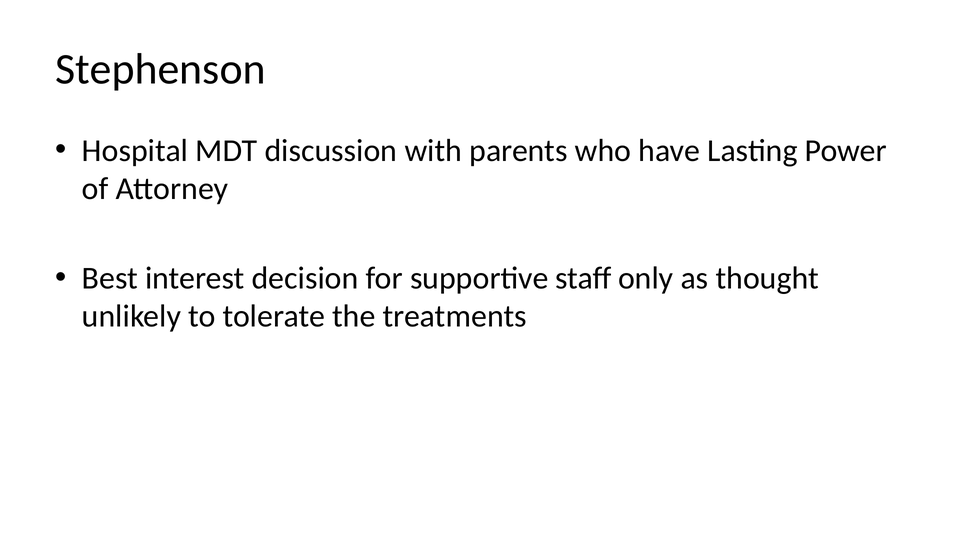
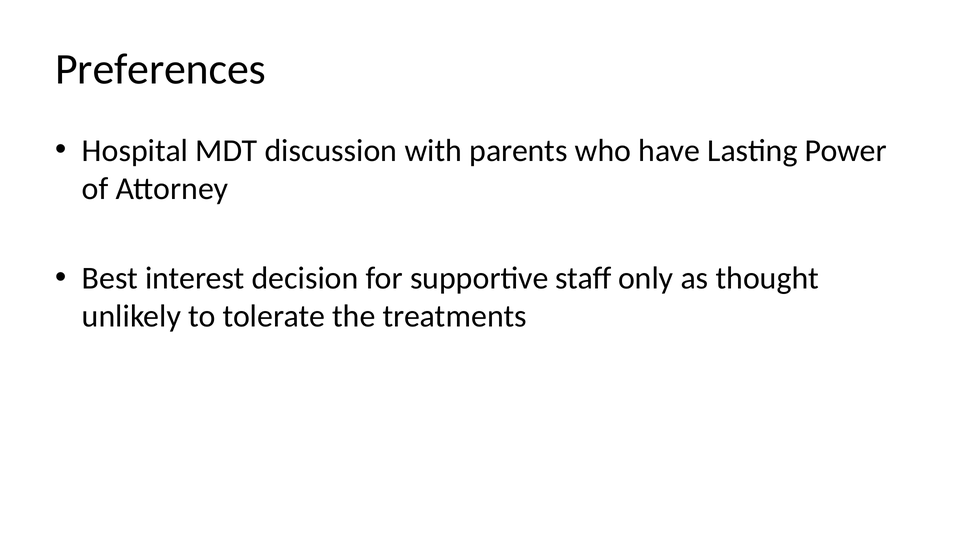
Stephenson: Stephenson -> Preferences
